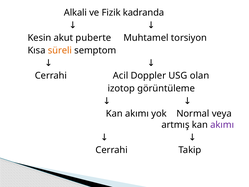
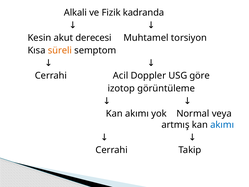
puberte: puberte -> derecesi
olan: olan -> göre
akımı at (222, 125) colour: purple -> blue
